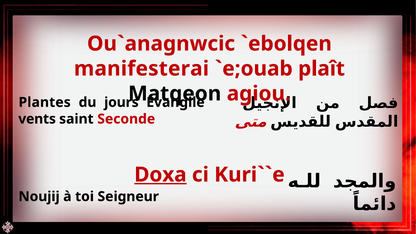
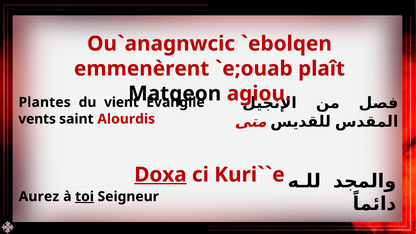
manifesterai: manifesterai -> emmenèrent
jours: jours -> vient
Seconde: Seconde -> Alourdis
Noujij: Noujij -> Aurez
toi underline: none -> present
